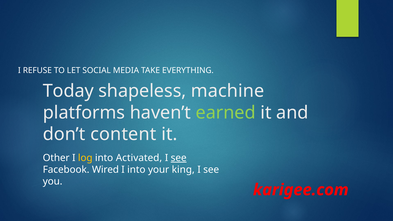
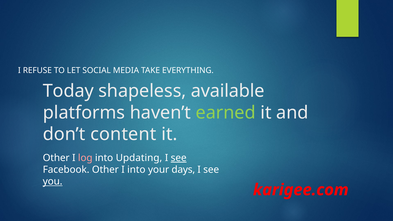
machine: machine -> available
log colour: yellow -> pink
Activated: Activated -> Updating
Facebook Wired: Wired -> Other
king: king -> days
you underline: none -> present
